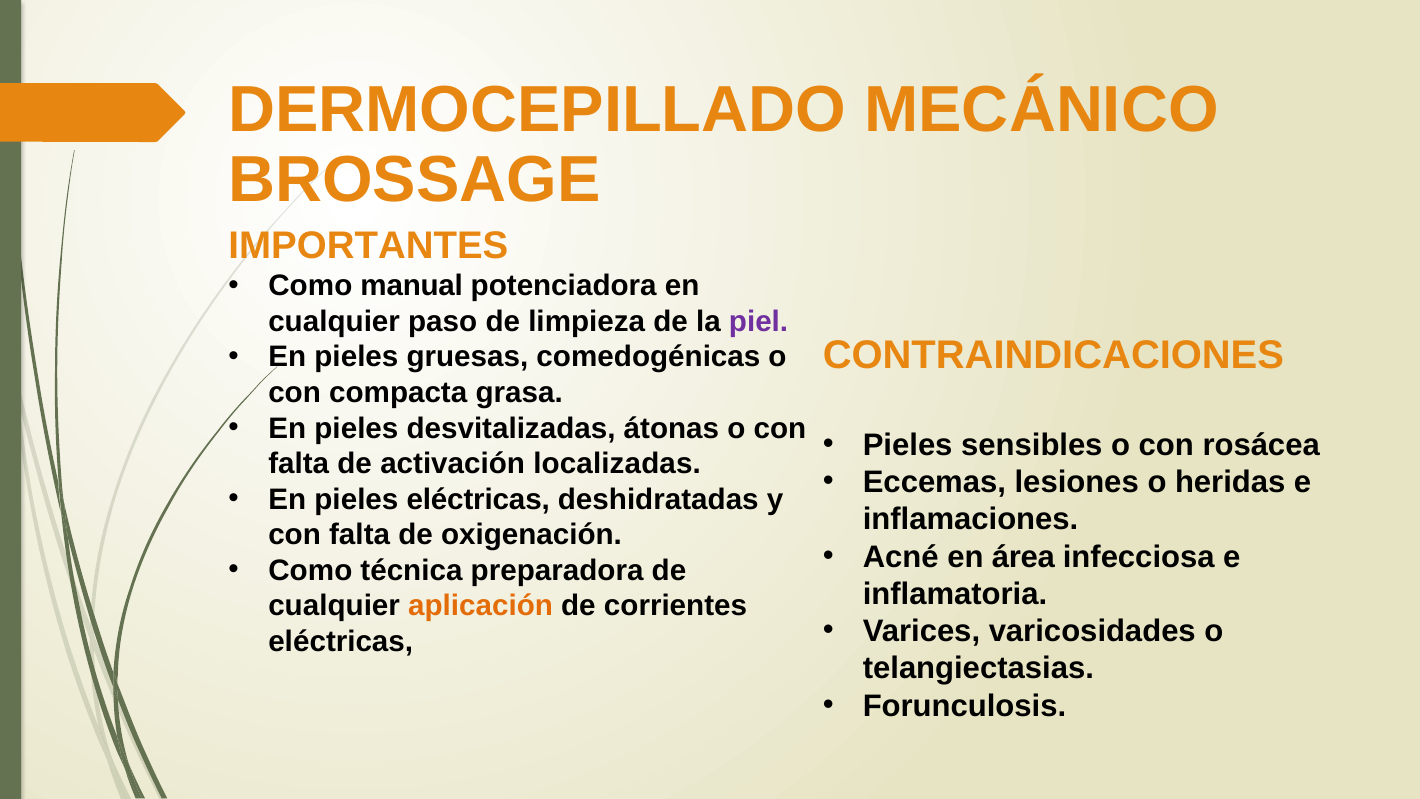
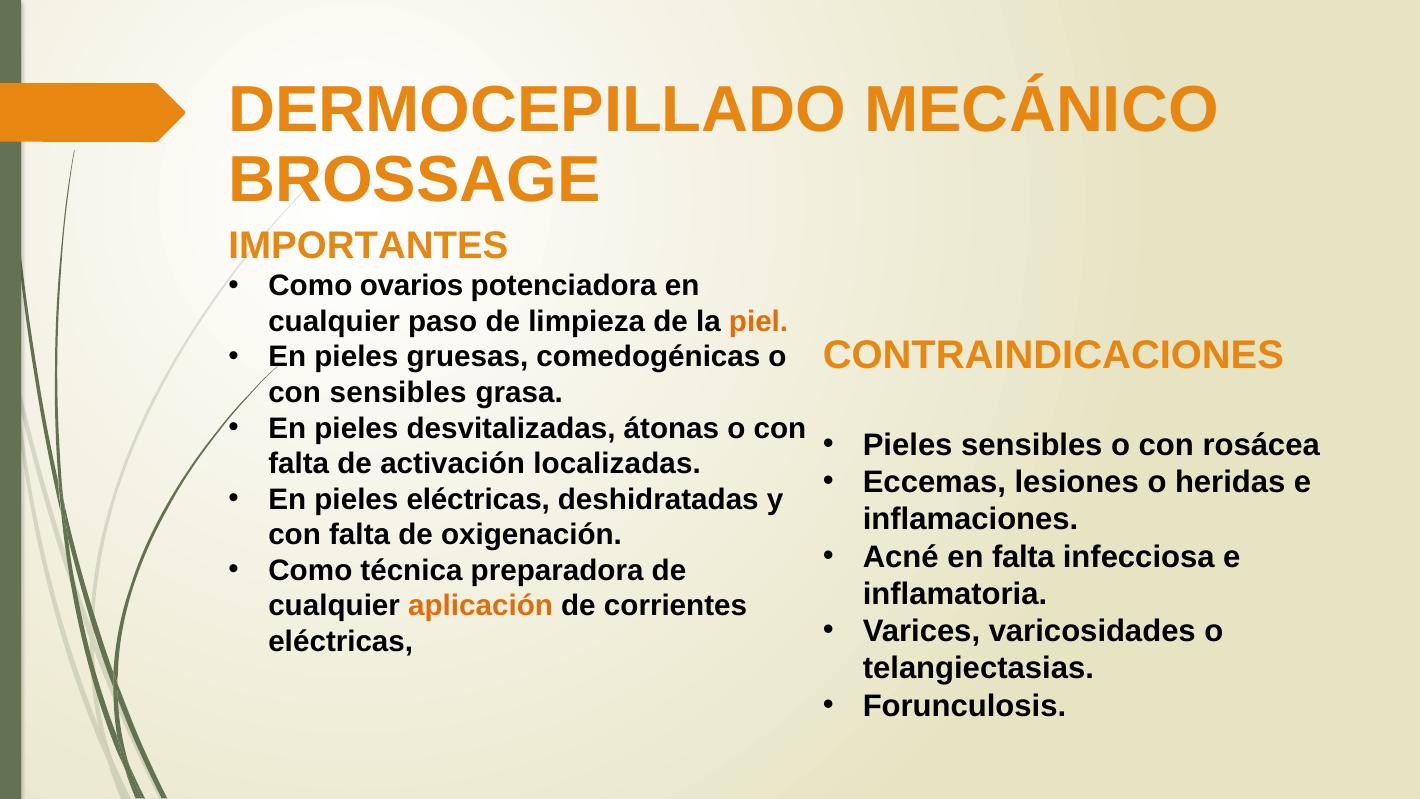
manual: manual -> ovarios
piel colour: purple -> orange
con compacta: compacta -> sensibles
en área: área -> falta
